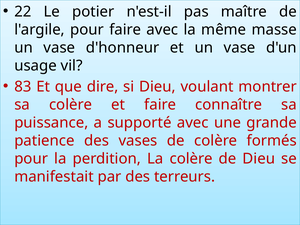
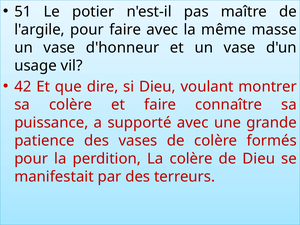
22: 22 -> 51
83: 83 -> 42
